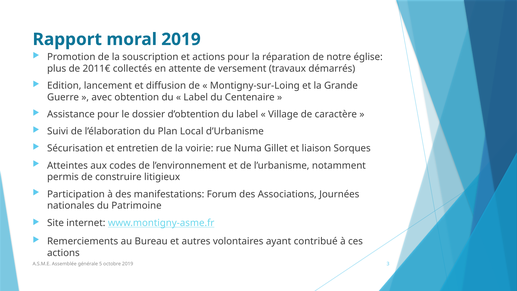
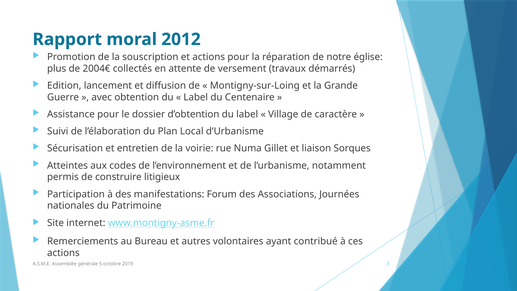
moral 2019: 2019 -> 2012
2011€: 2011€ -> 2004€
